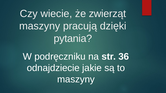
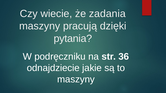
zwierząt: zwierząt -> zadania
